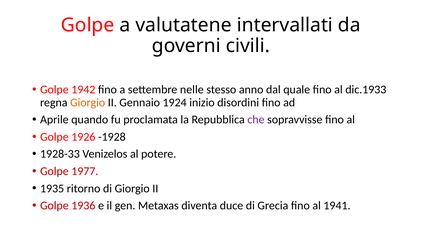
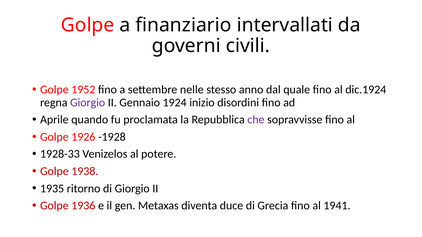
valutatene: valutatene -> finanziario
1942: 1942 -> 1952
dic.1933: dic.1933 -> dic.1924
Giorgio at (88, 103) colour: orange -> purple
1977: 1977 -> 1938
